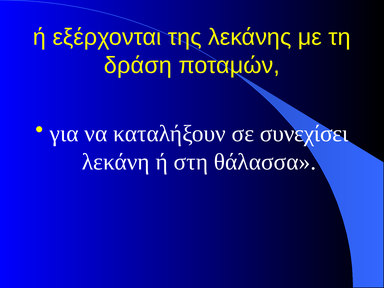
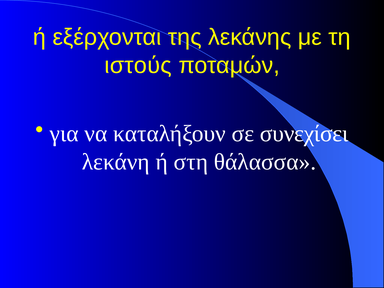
δράση: δράση -> ιστούς
